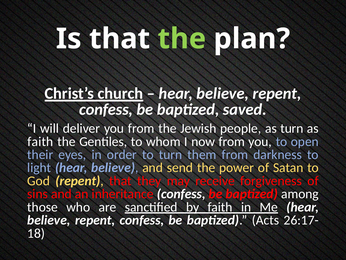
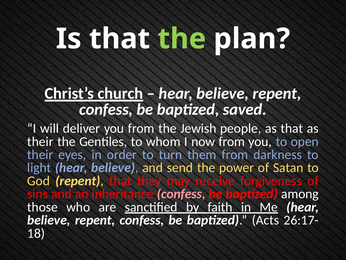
as turn: turn -> that
faith at (40, 141): faith -> their
confess at (181, 194) colour: white -> pink
